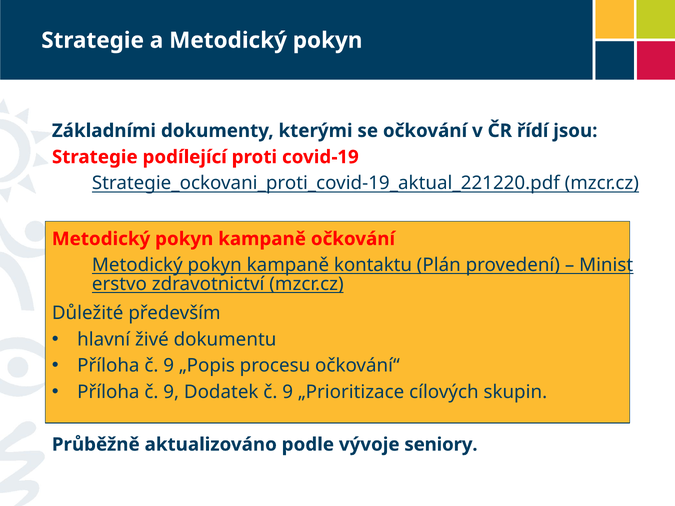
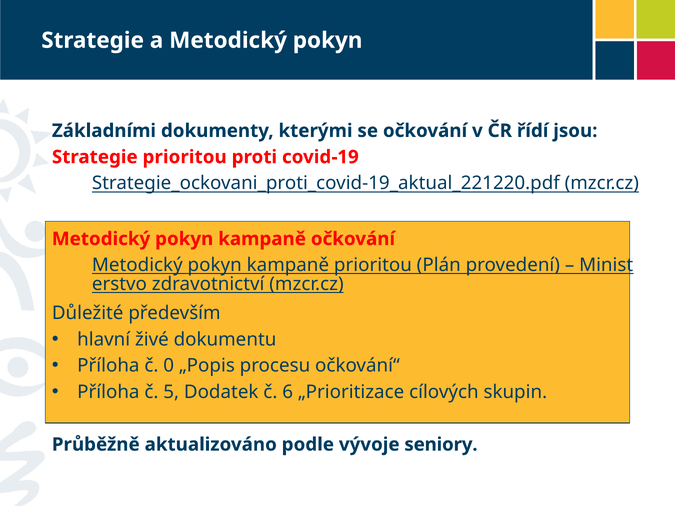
Strategie podílející: podílející -> prioritou
kampaně kontaktu: kontaktu -> prioritou
9 at (169, 366): 9 -> 0
9 at (171, 392): 9 -> 5
Dodatek č 9: 9 -> 6
